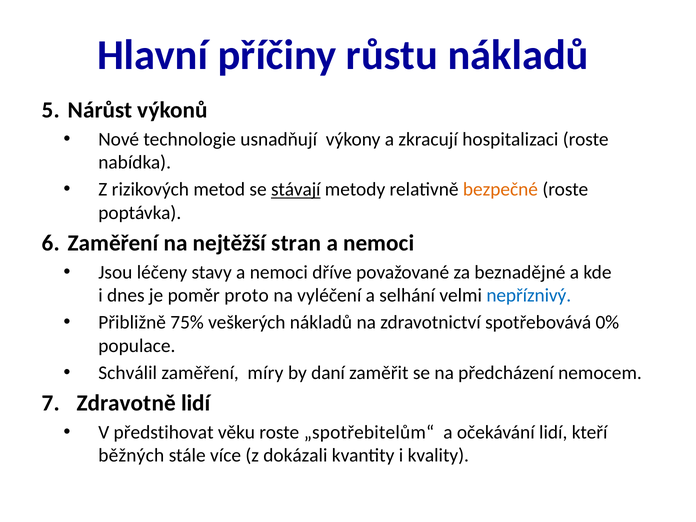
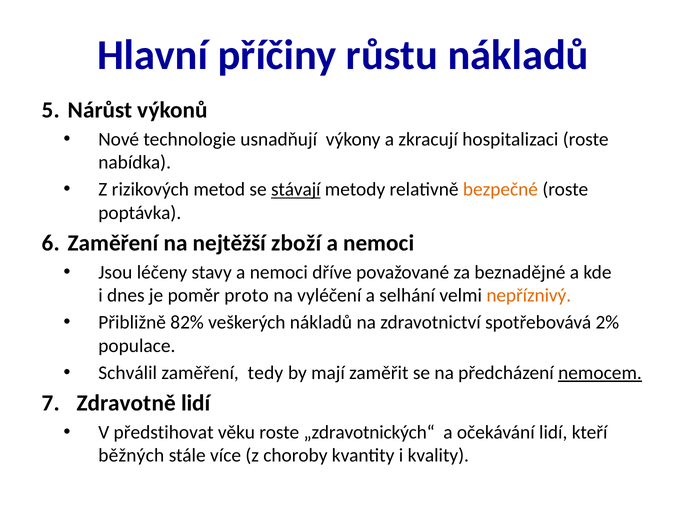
stran: stran -> zboží
nepříznivý colour: blue -> orange
75%: 75% -> 82%
0%: 0% -> 2%
míry: míry -> tedy
daní: daní -> mají
nemocem underline: none -> present
„spotřebitelům“: „spotřebitelům“ -> „zdravotnických“
dokázali: dokázali -> choroby
